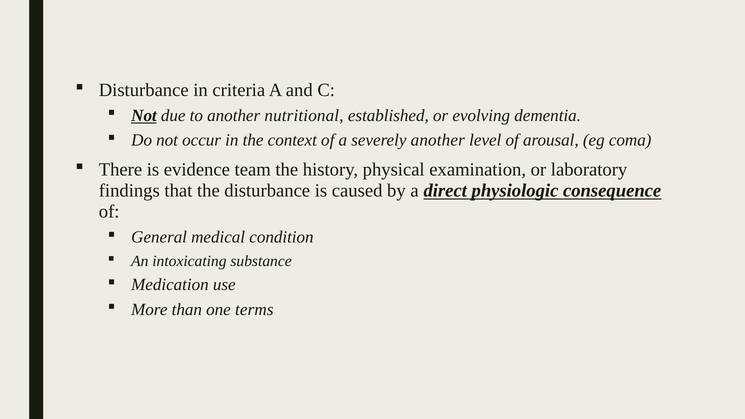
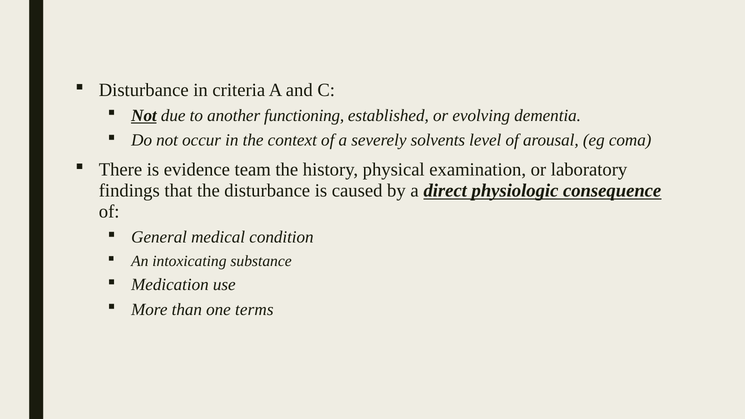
nutritional: nutritional -> functioning
severely another: another -> solvents
